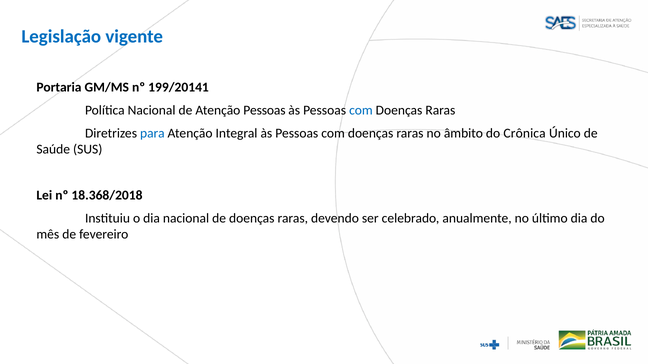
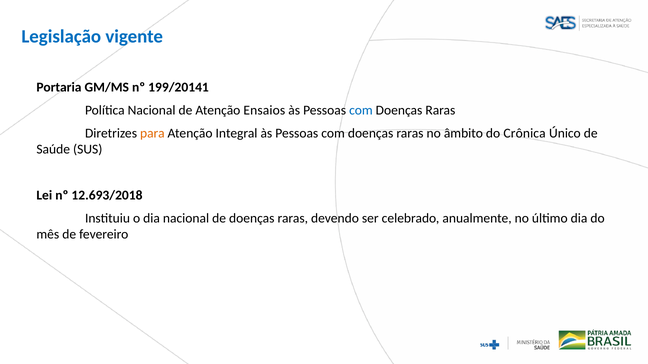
Atenção Pessoas: Pessoas -> Ensaios
para colour: blue -> orange
18.368/2018: 18.368/2018 -> 12.693/2018
